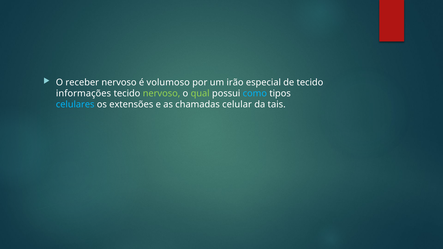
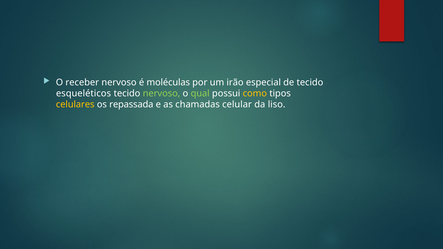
volumoso: volumoso -> moléculas
informações: informações -> esqueléticos
como colour: light blue -> yellow
celulares colour: light blue -> yellow
extensões: extensões -> repassada
tais: tais -> liso
